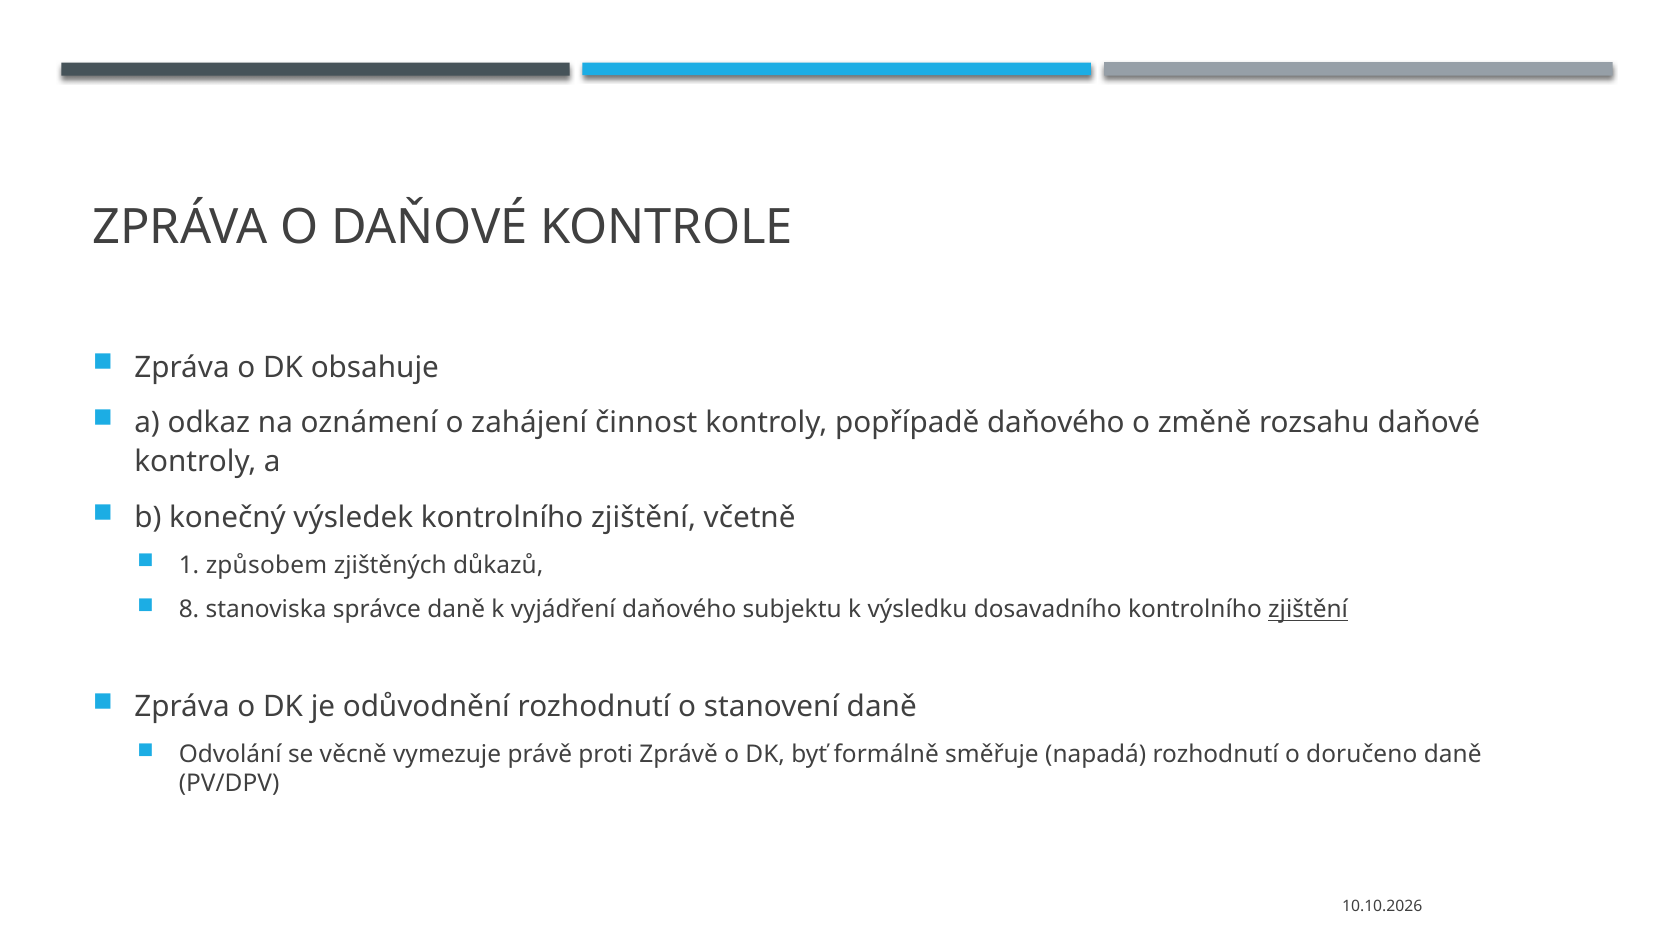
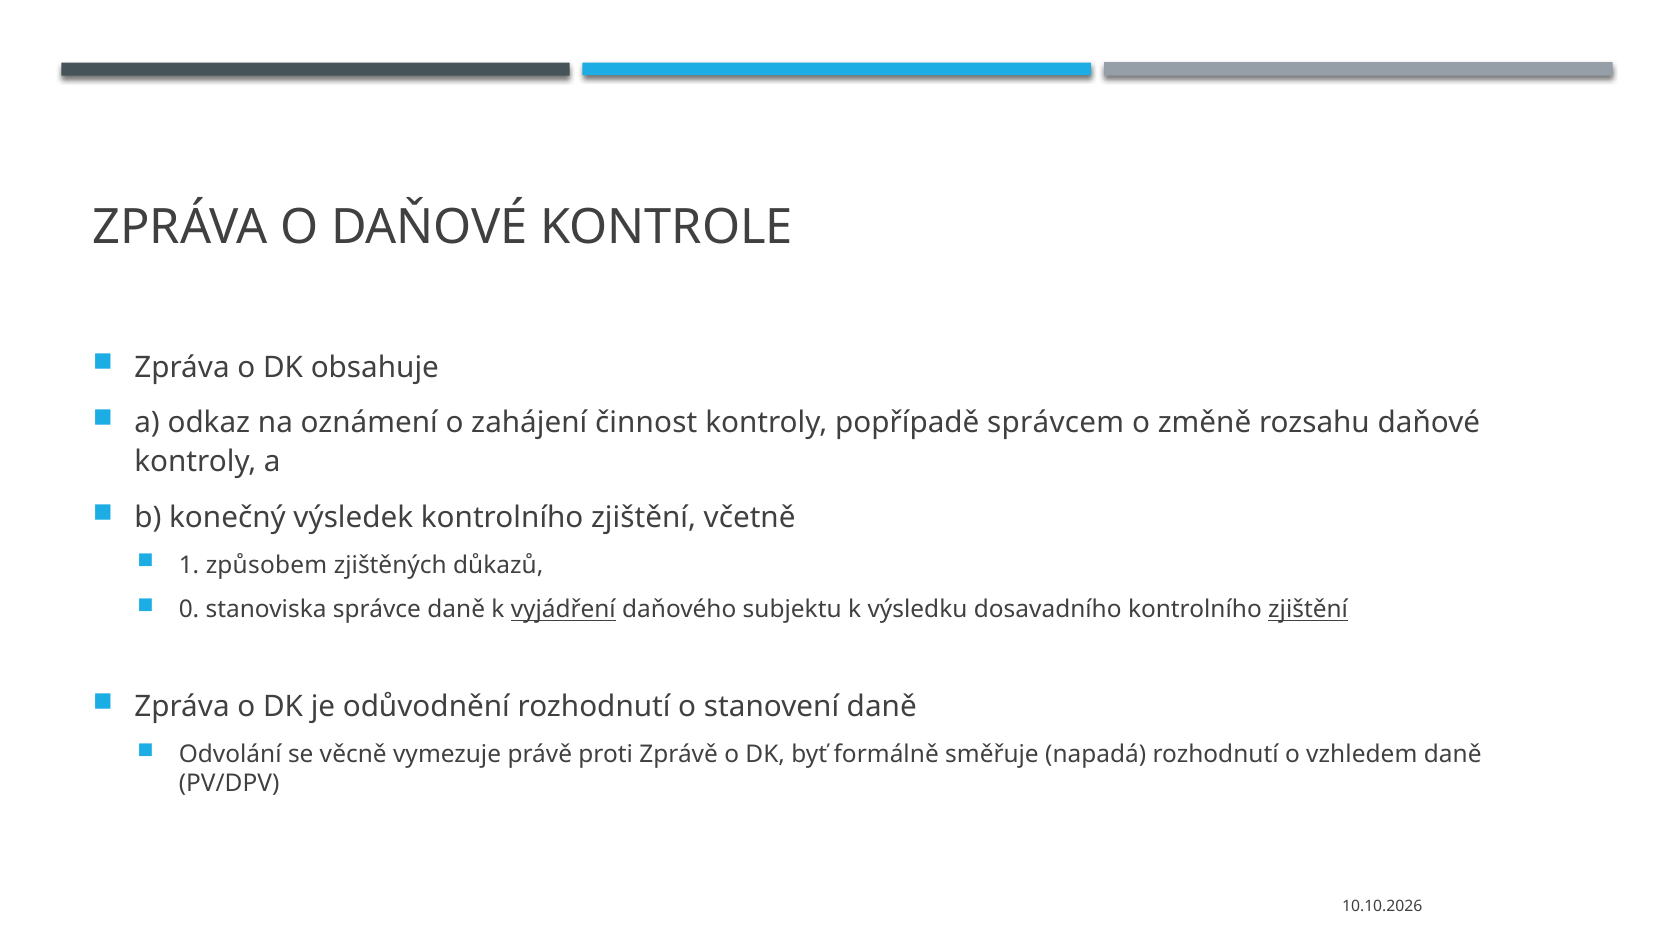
popřípadě daňového: daňového -> správcem
8: 8 -> 0
vyjádření underline: none -> present
doručeno: doručeno -> vzhledem
